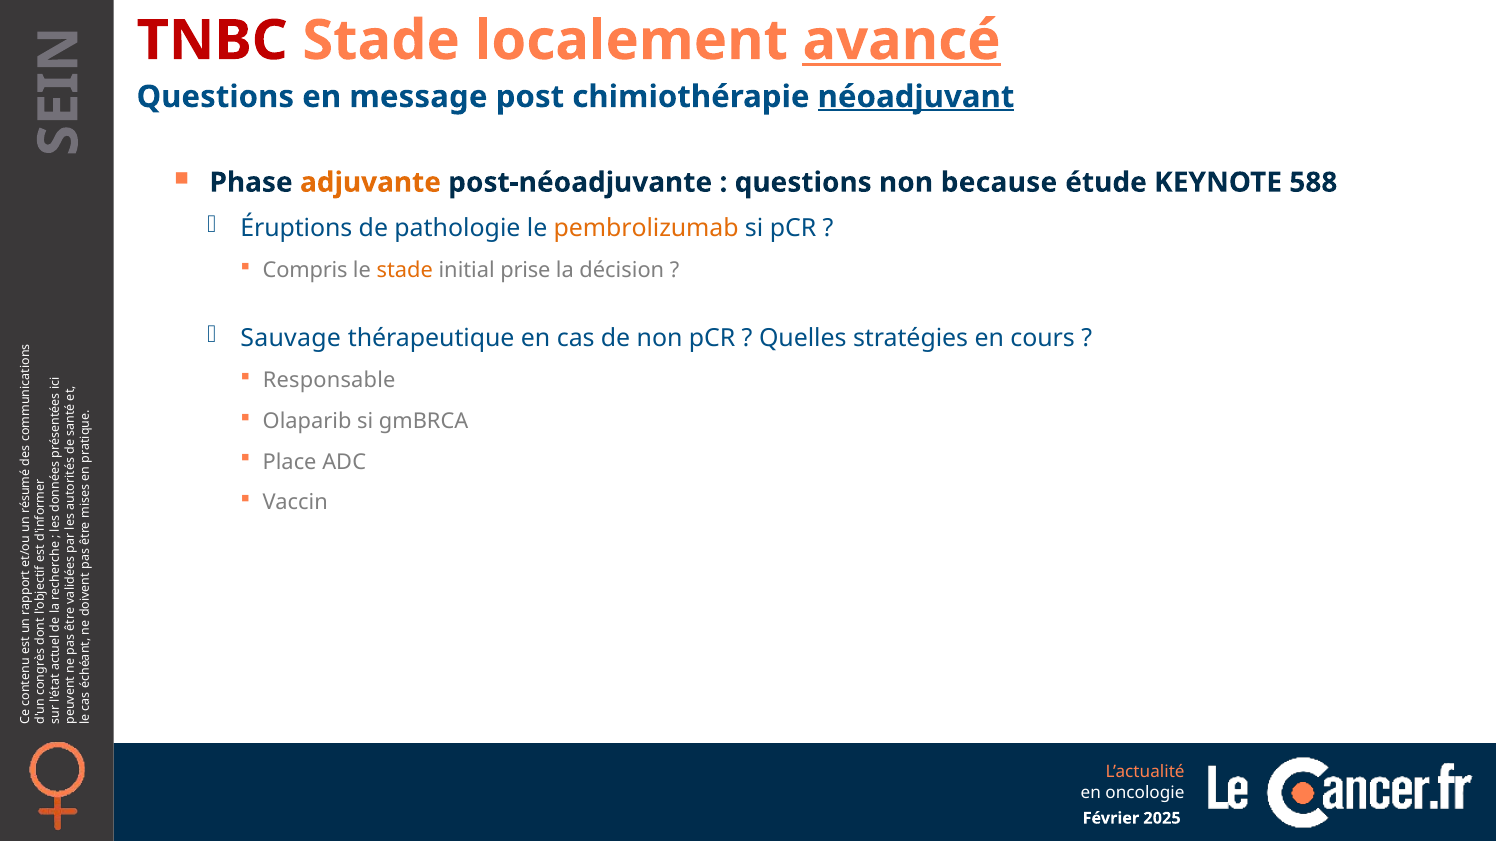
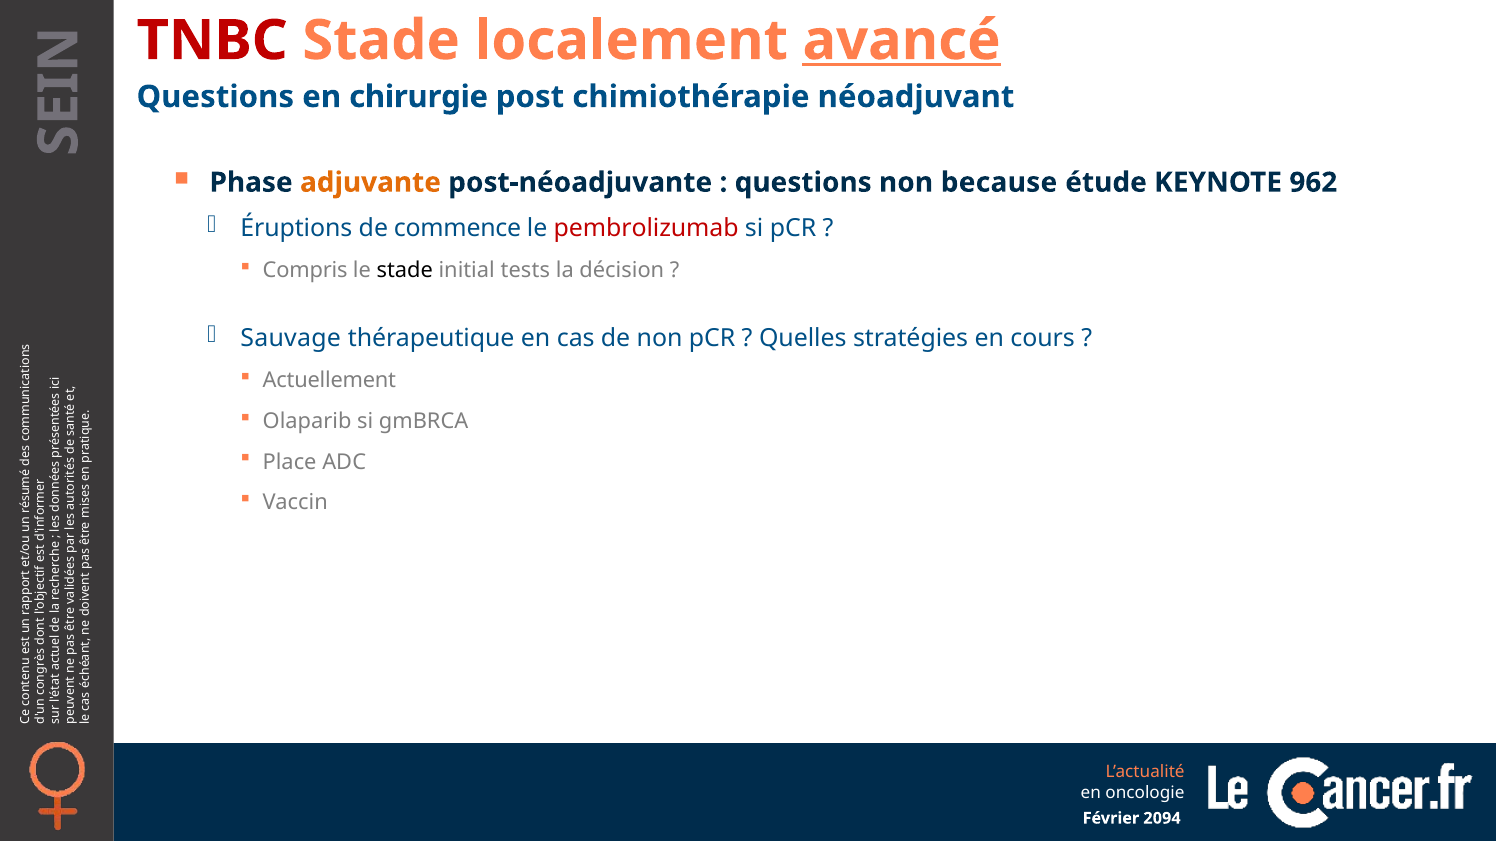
message: message -> chirurgie
néoadjuvant underline: present -> none
588: 588 -> 962
pathologie: pathologie -> commence
pembrolizumab colour: orange -> red
stade at (405, 271) colour: orange -> black
prise: prise -> tests
Responsable: Responsable -> Actuellement
2025: 2025 -> 2094
